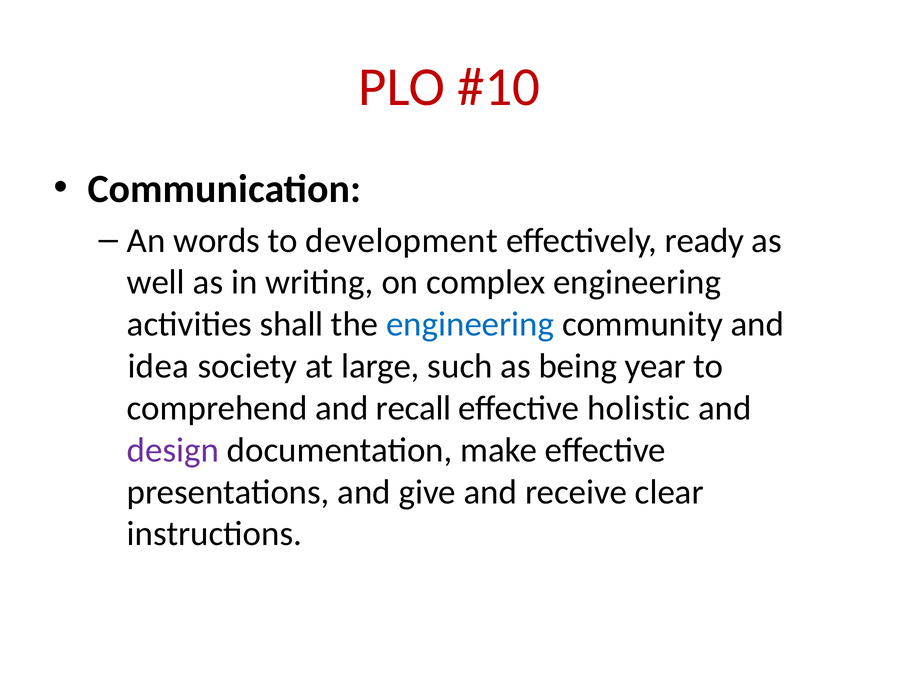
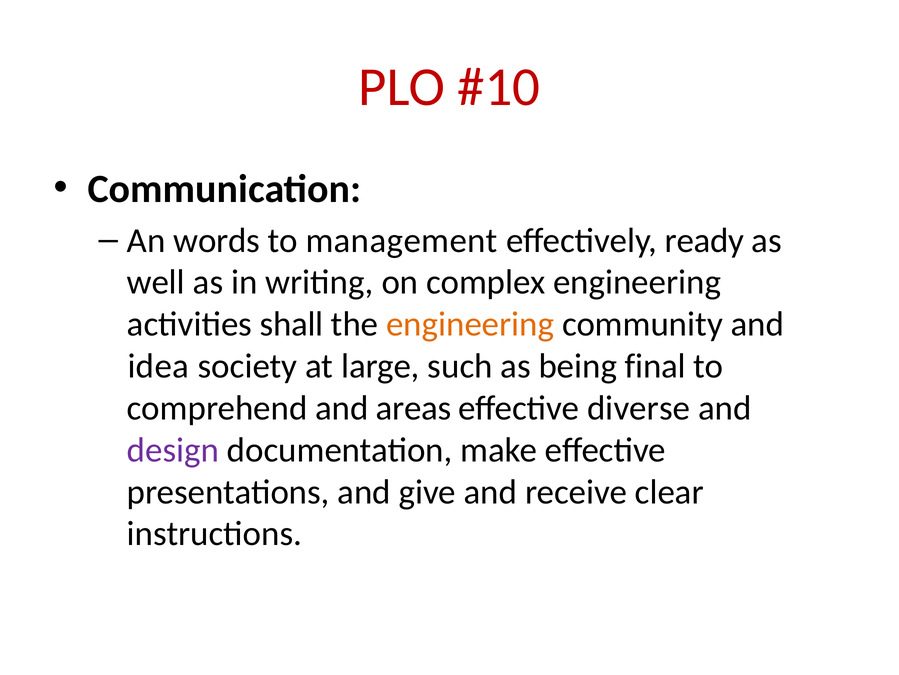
development: development -> management
engineering at (470, 324) colour: blue -> orange
year: year -> final
recall: recall -> areas
holistic: holistic -> diverse
